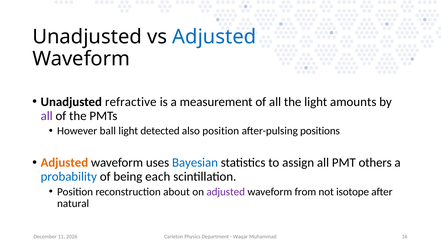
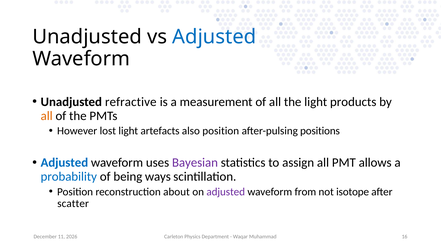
amounts: amounts -> products
all at (47, 116) colour: purple -> orange
ball: ball -> lost
detected: detected -> artefacts
Adjusted at (64, 163) colour: orange -> blue
Bayesian colour: blue -> purple
others: others -> allows
each: each -> ways
natural: natural -> scatter
